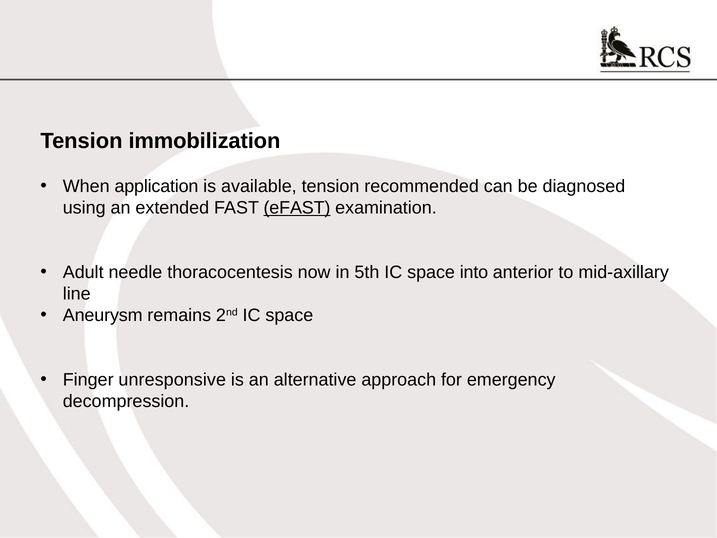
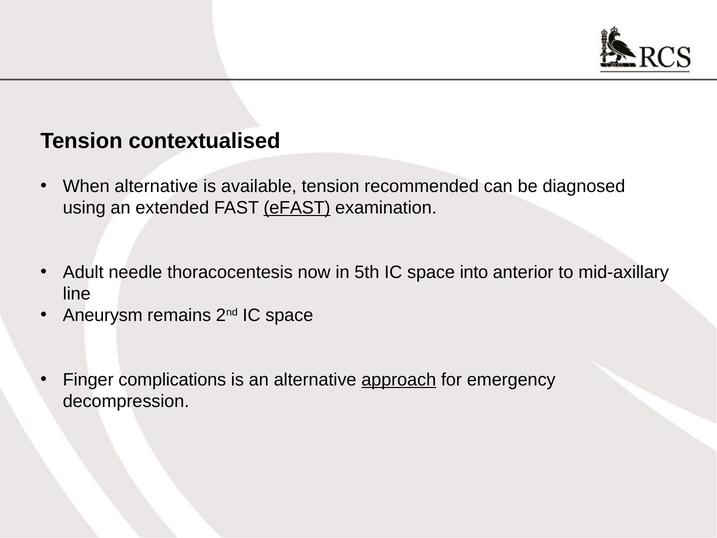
immobilization: immobilization -> contextualised
When application: application -> alternative
unresponsive: unresponsive -> complications
approach underline: none -> present
